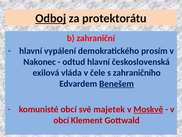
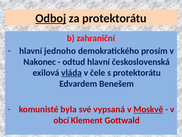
vypálení: vypálení -> jednoho
vláda underline: none -> present
s zahraničního: zahraničního -> protektorátu
Benešem underline: present -> none
komunisté obcí: obcí -> byla
majetek: majetek -> vypsaná
